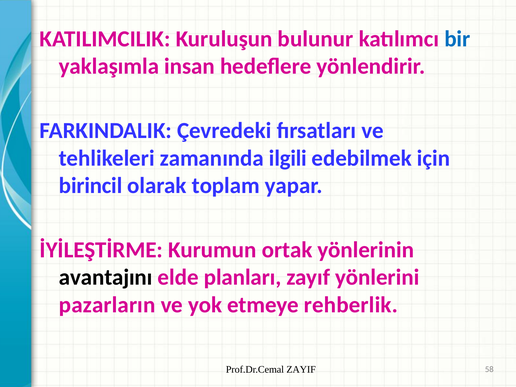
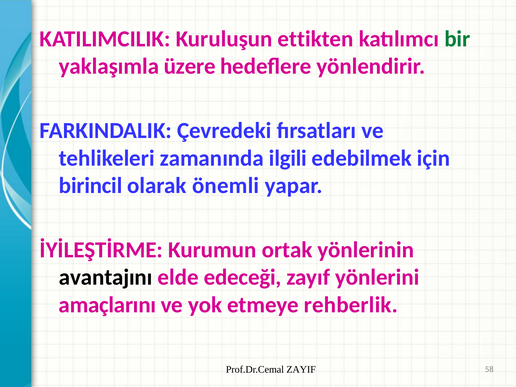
bulunur: bulunur -> ettikten
bir colour: blue -> green
insan: insan -> üzere
toplam: toplam -> önemli
planları: planları -> edeceği
pazarların: pazarların -> amaçlarını
